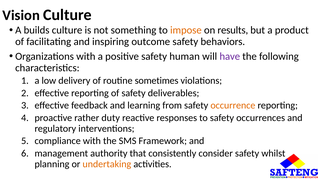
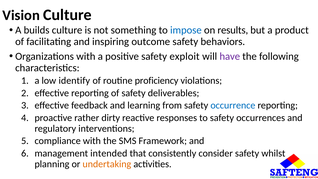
impose colour: orange -> blue
human: human -> exploit
delivery: delivery -> identify
sometimes: sometimes -> proficiency
occurrence colour: orange -> blue
duty: duty -> dirty
authority: authority -> intended
